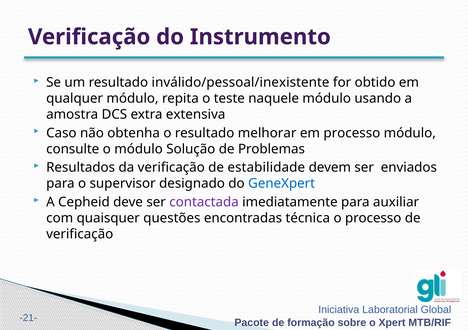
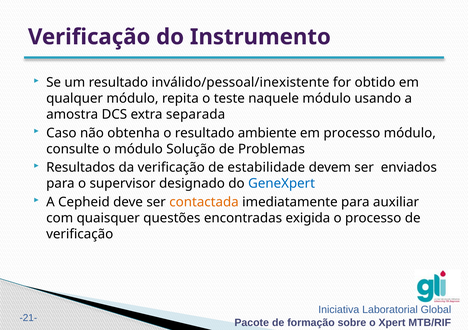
extensiva: extensiva -> separada
melhorar: melhorar -> ambiente
contactada colour: purple -> orange
técnica: técnica -> exigida
